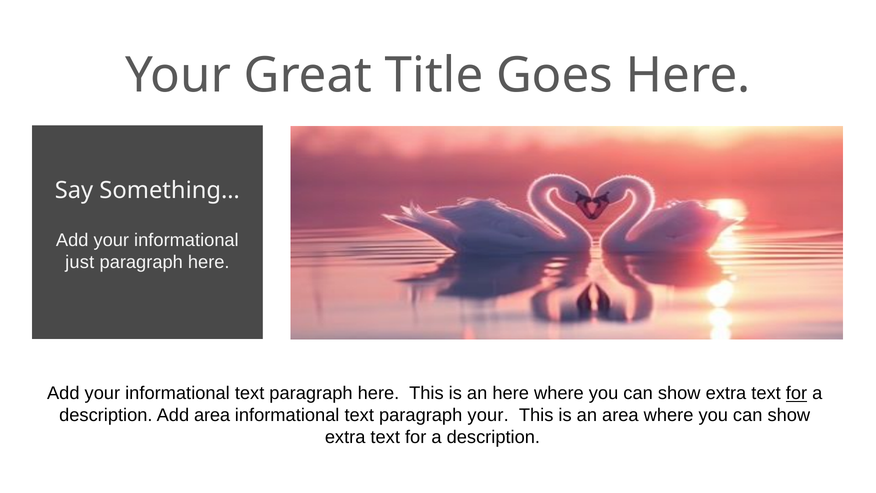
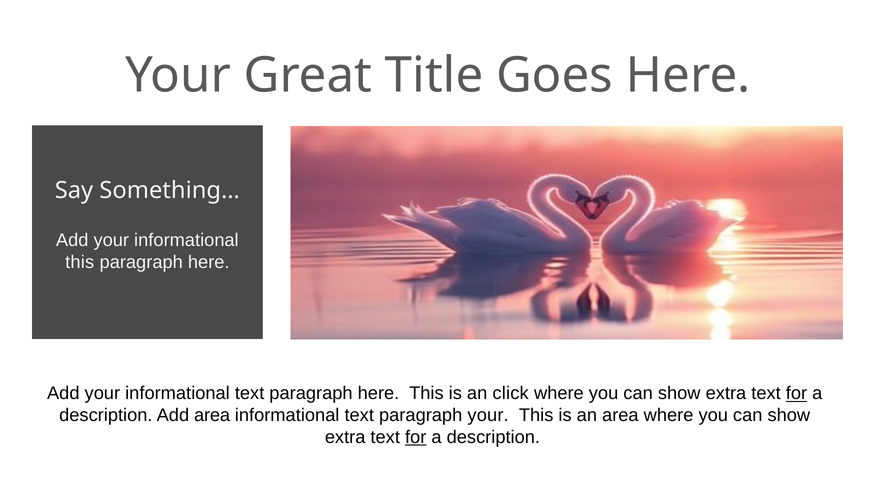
just at (80, 262): just -> this
an here: here -> click
for at (416, 437) underline: none -> present
